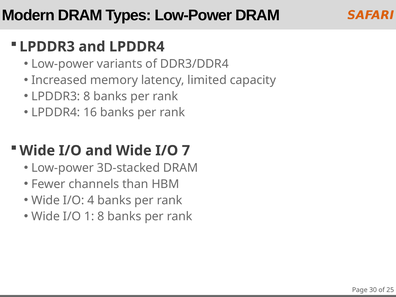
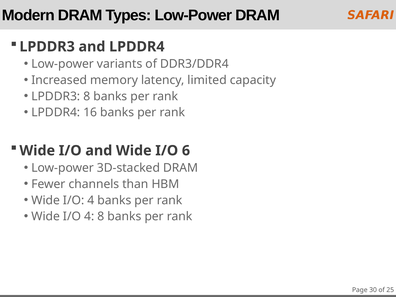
7: 7 -> 6
1 at (89, 216): 1 -> 4
